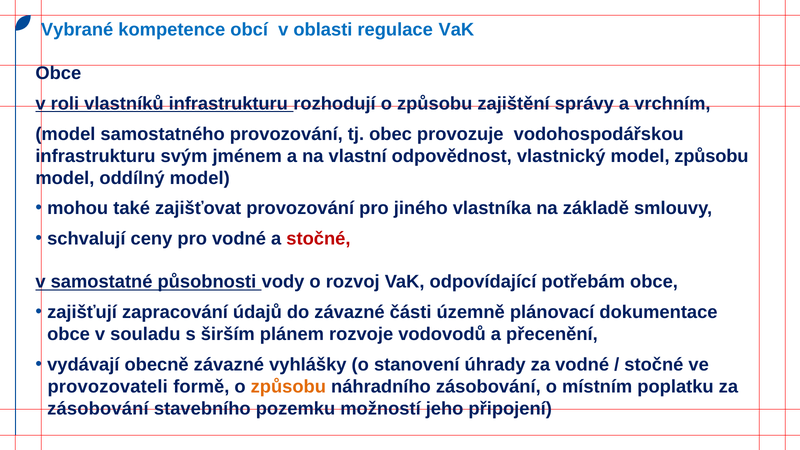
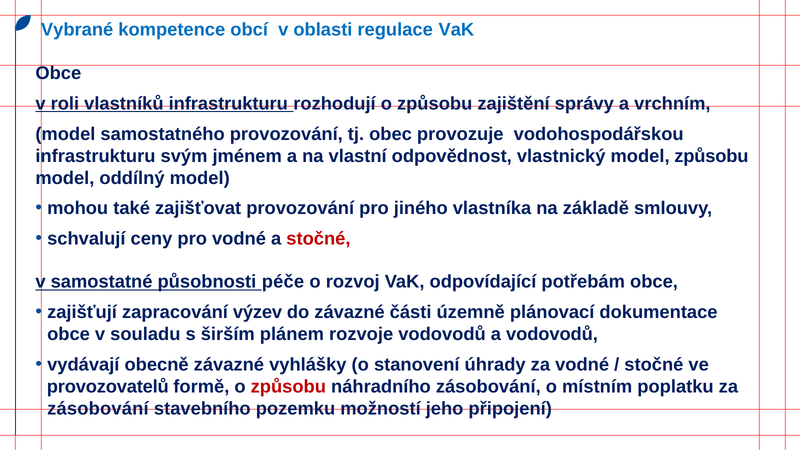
vody: vody -> péče
údajů: údajů -> výzev
a přecenění: přecenění -> vodovodů
provozovateli: provozovateli -> provozovatelů
způsobu at (288, 386) colour: orange -> red
